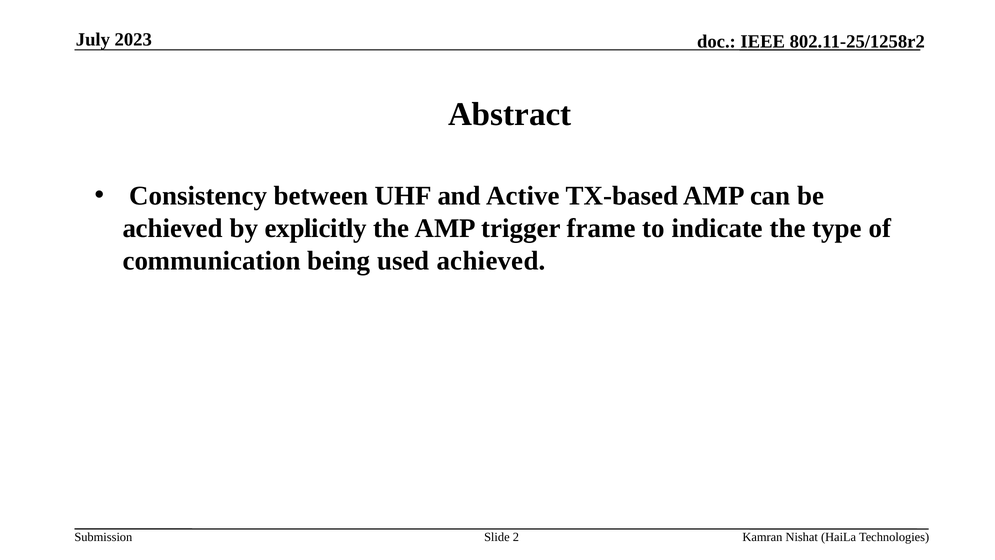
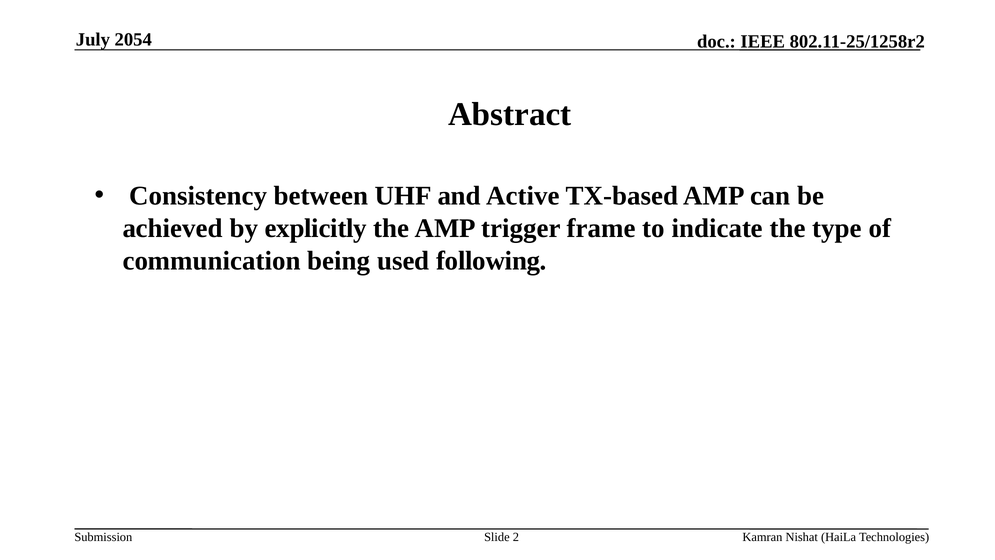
2023: 2023 -> 2054
used achieved: achieved -> following
